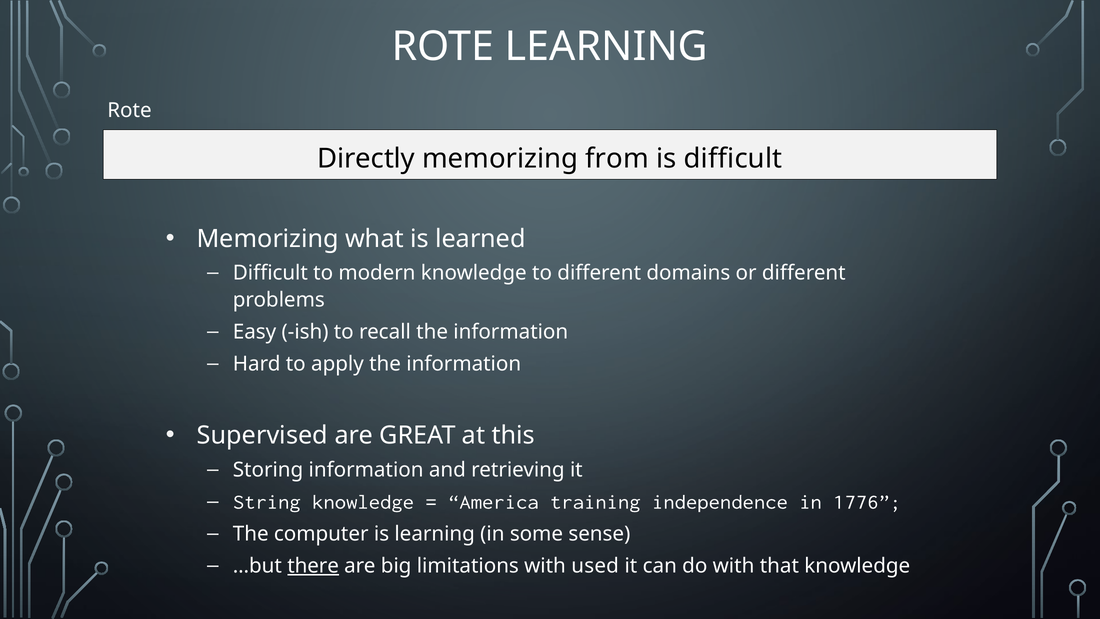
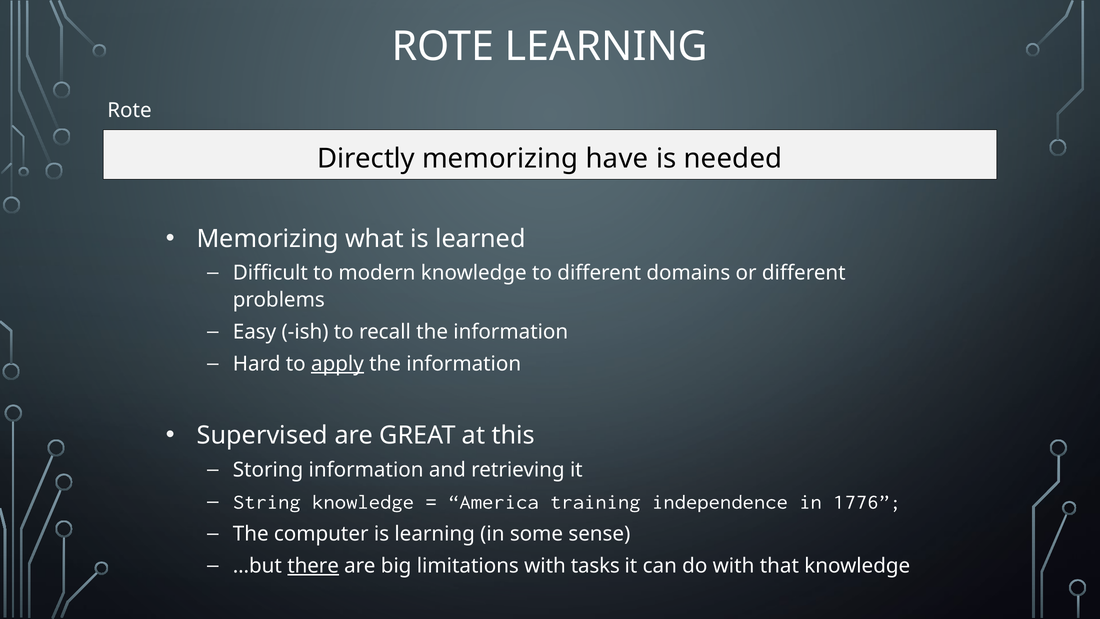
from: from -> have
is difficult: difficult -> needed
apply underline: none -> present
used: used -> tasks
